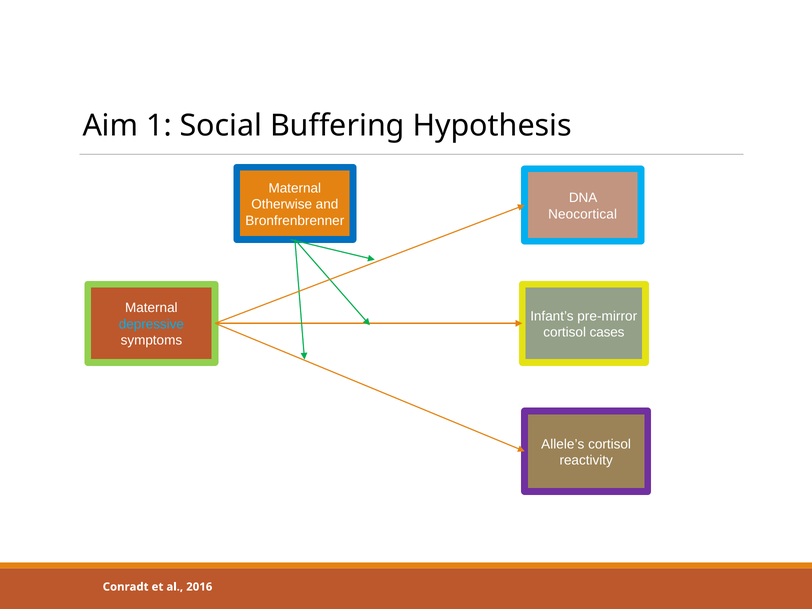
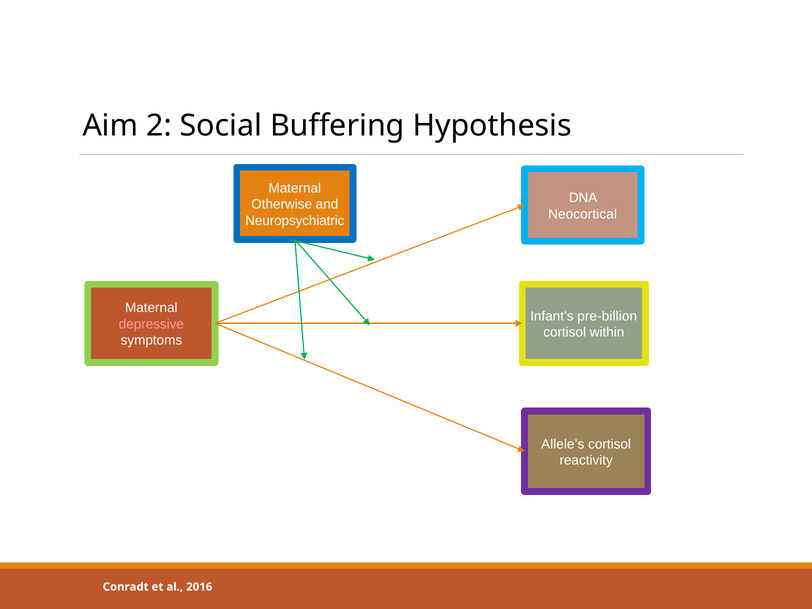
1: 1 -> 2
Bronfrenbrenner: Bronfrenbrenner -> Neuropsychiatric
pre-mirror: pre-mirror -> pre-billion
depressive colour: light blue -> pink
cases: cases -> within
